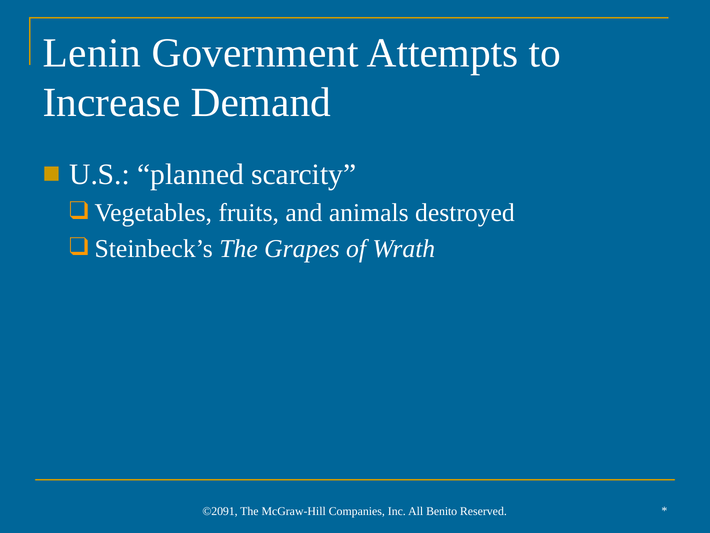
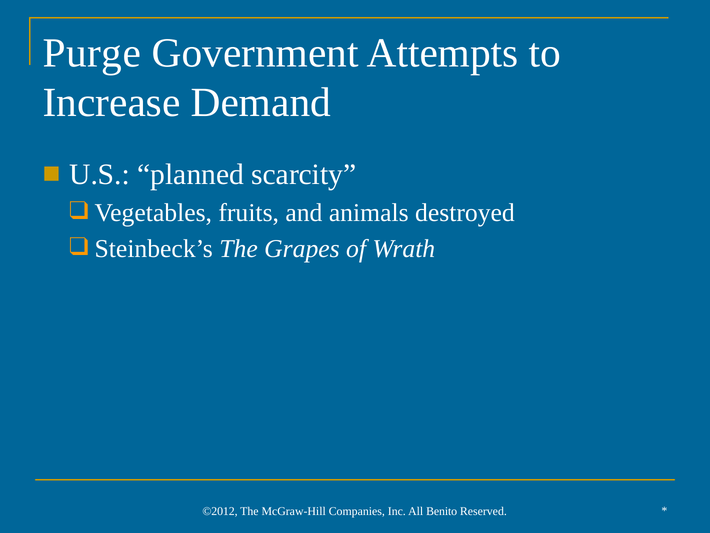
Lenin: Lenin -> Purge
©2091: ©2091 -> ©2012
